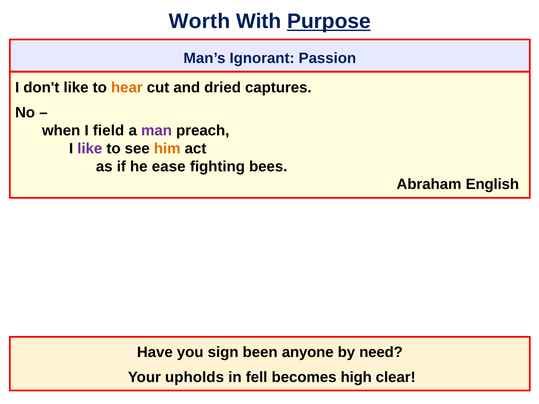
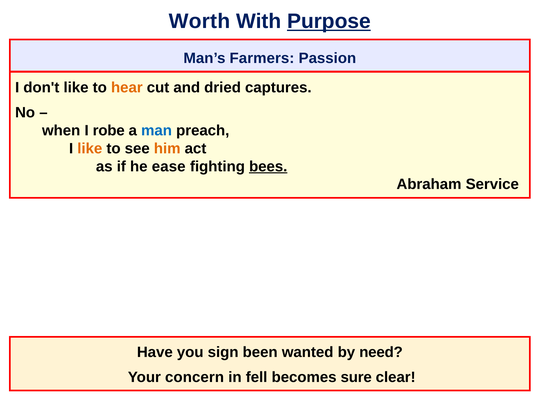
Ignorant: Ignorant -> Farmers
field: field -> robe
man colour: purple -> blue
like at (90, 149) colour: purple -> orange
bees underline: none -> present
English: English -> Service
anyone: anyone -> wanted
upholds: upholds -> concern
high: high -> sure
